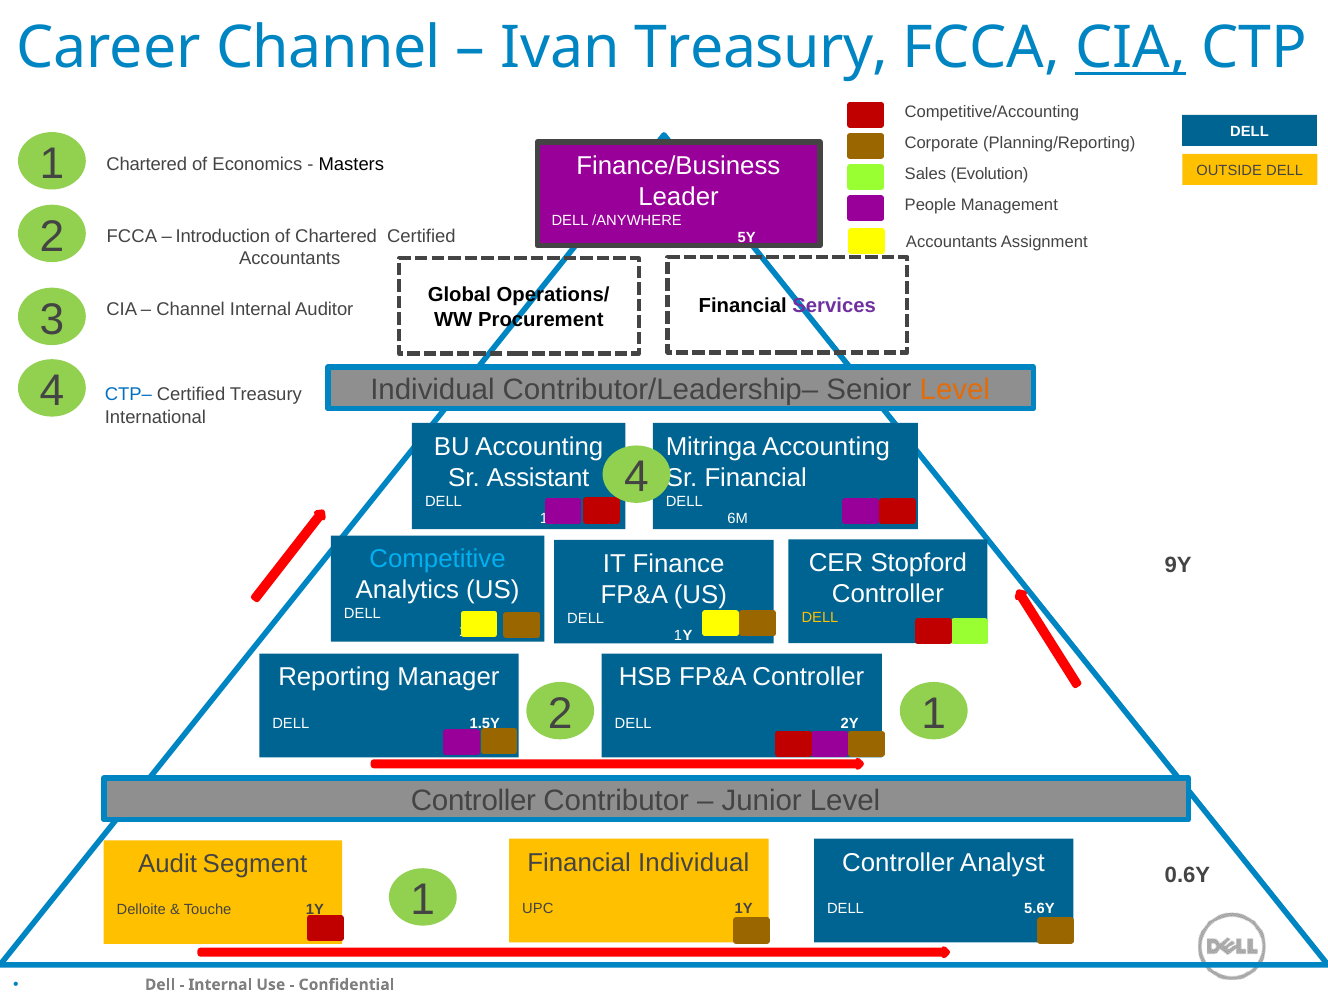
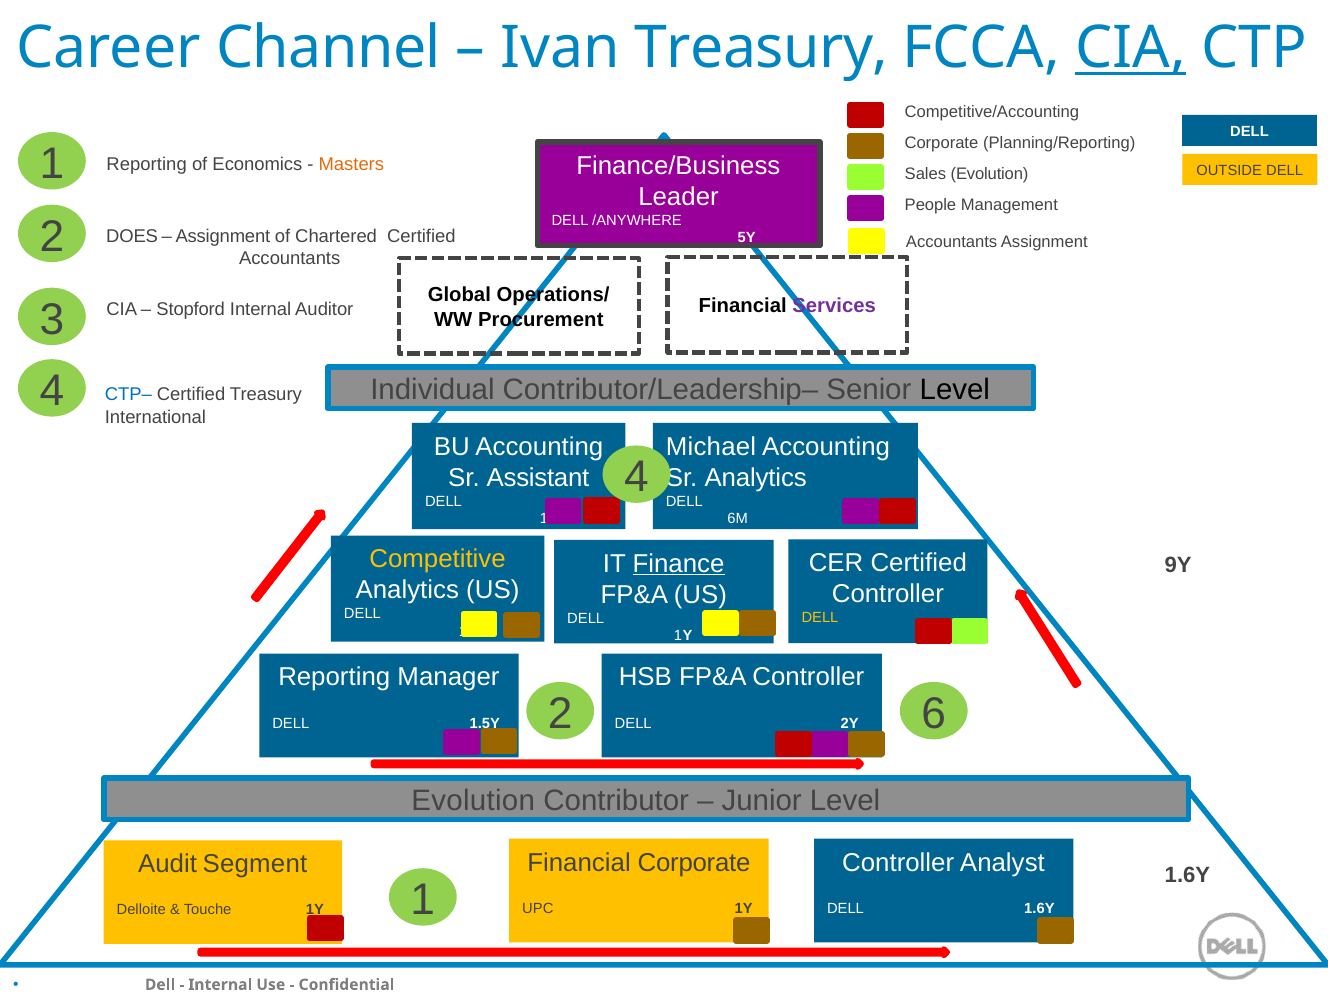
1 Chartered: Chartered -> Reporting
Masters colour: black -> orange
2 FCCA: FCCA -> DOES
Introduction at (223, 237): Introduction -> Assignment
Channel at (191, 309): Channel -> Stopford
Level at (955, 390) colour: orange -> black
Mitringa: Mitringa -> Michael
Financial at (756, 478): Financial -> Analytics
Competitive colour: light blue -> yellow
CER Stopford: Stopford -> Certified
Finance underline: none -> present
2 1: 1 -> 6
Controller at (473, 801): Controller -> Evolution
Financial Individual: Individual -> Corporate
0.6Y at (1187, 875): 0.6Y -> 1.6Y
5.6Y at (1039, 908): 5.6Y -> 1.6Y
